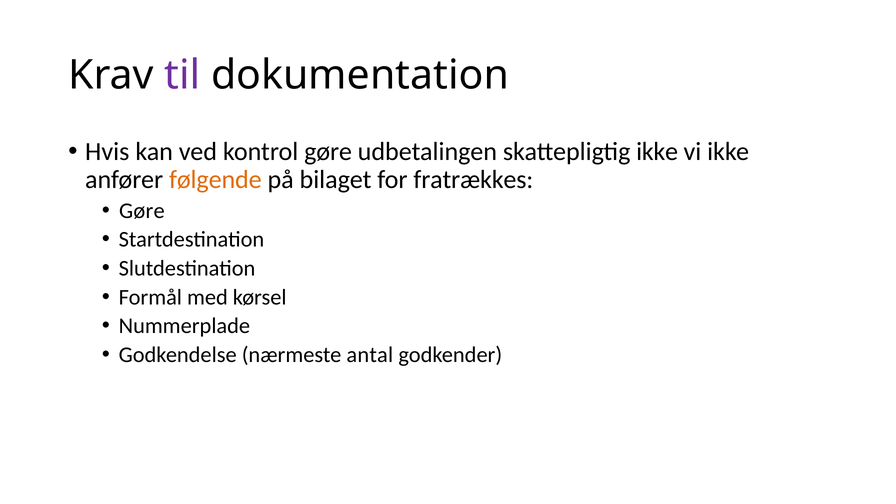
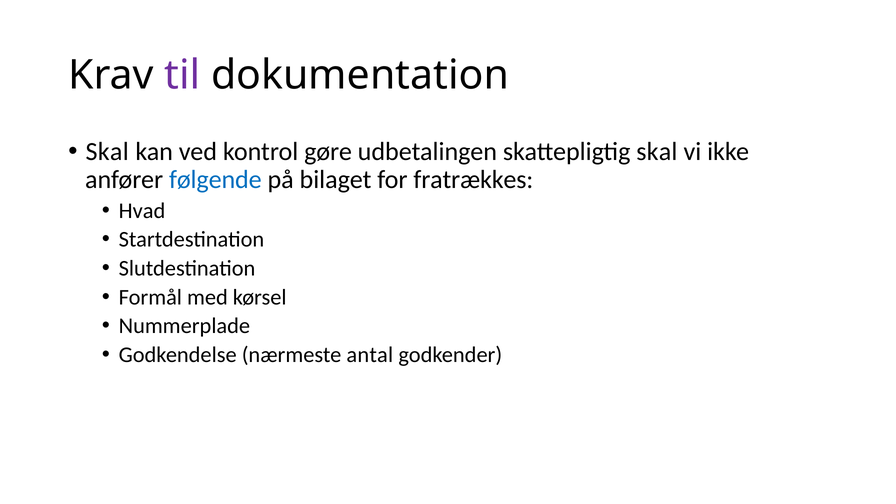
Hvis at (107, 151): Hvis -> Skal
skattepligtig ikke: ikke -> skal
følgende colour: orange -> blue
Gøre at (142, 211): Gøre -> Hvad
